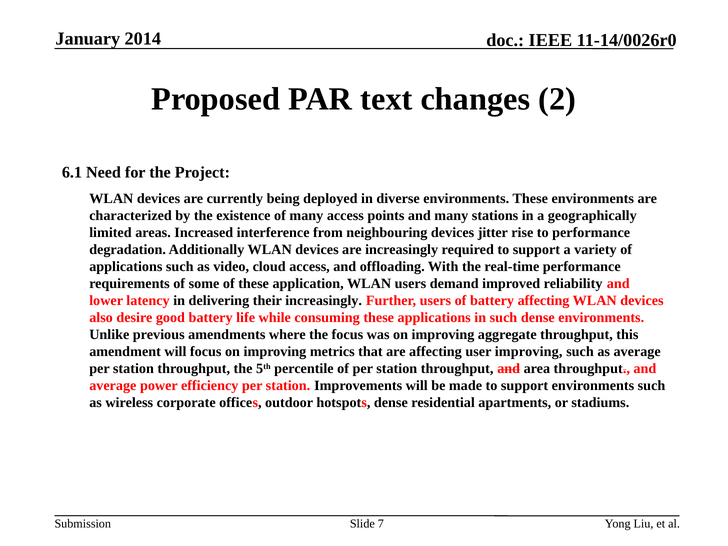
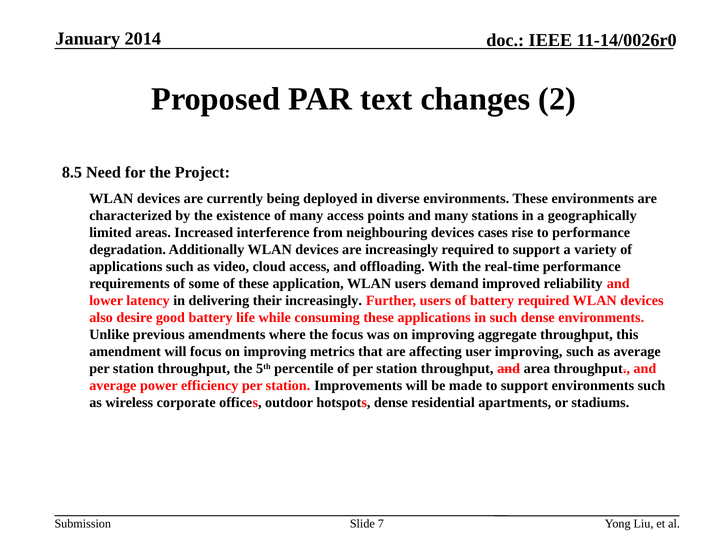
6.1: 6.1 -> 8.5
jitter: jitter -> cases
battery affecting: affecting -> required
